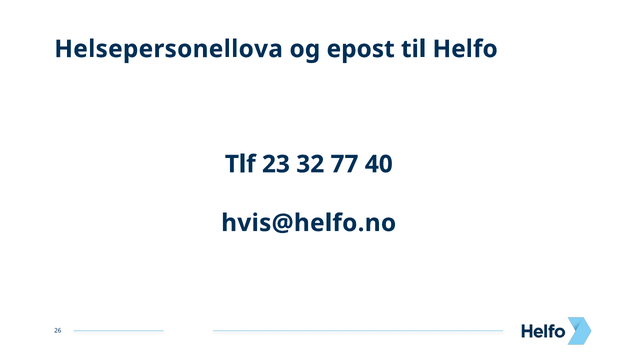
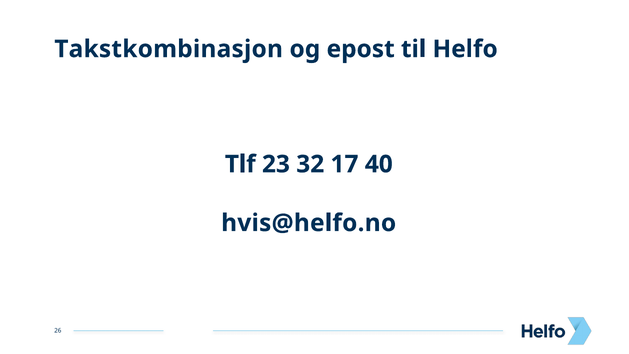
Helsepersonellova: Helsepersonellova -> Takstkombinasjon
77: 77 -> 17
